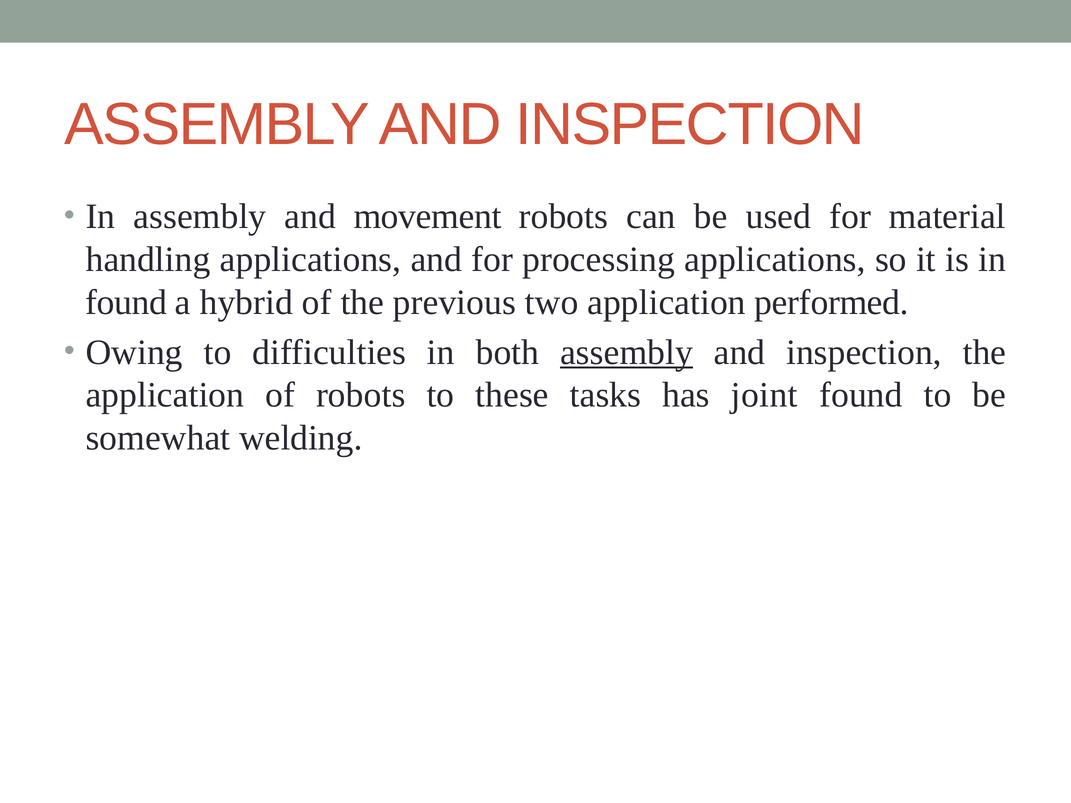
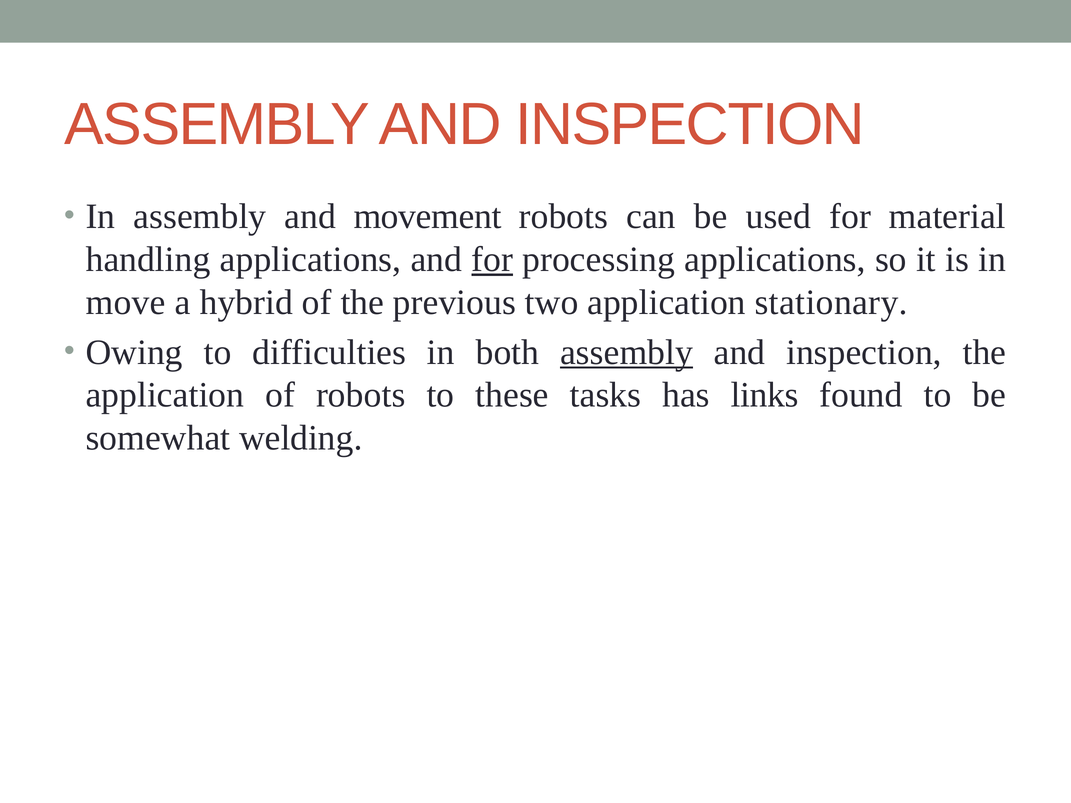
for at (492, 260) underline: none -> present
found at (126, 302): found -> move
performed: performed -> stationary
joint: joint -> links
